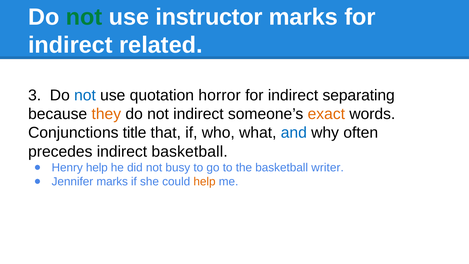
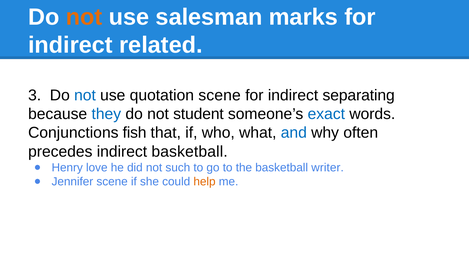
not at (84, 17) colour: green -> orange
instructor: instructor -> salesman
quotation horror: horror -> scene
they colour: orange -> blue
not indirect: indirect -> student
exact colour: orange -> blue
title: title -> fish
Henry help: help -> love
busy: busy -> such
Jennifer marks: marks -> scene
